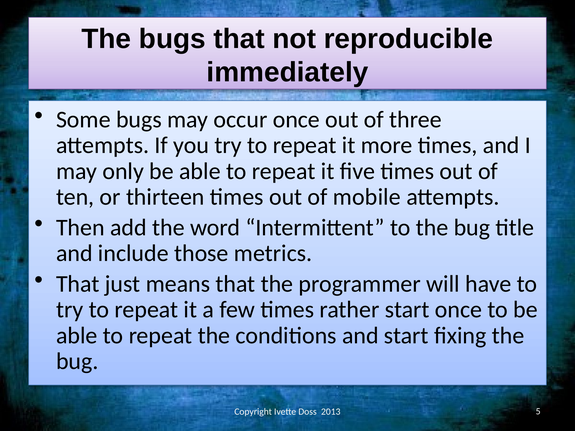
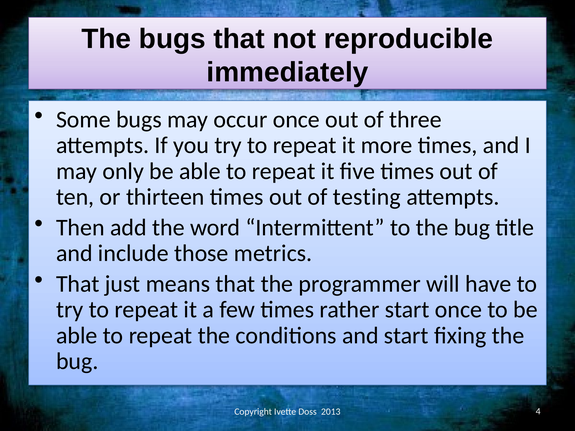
mobile: mobile -> testing
5: 5 -> 4
